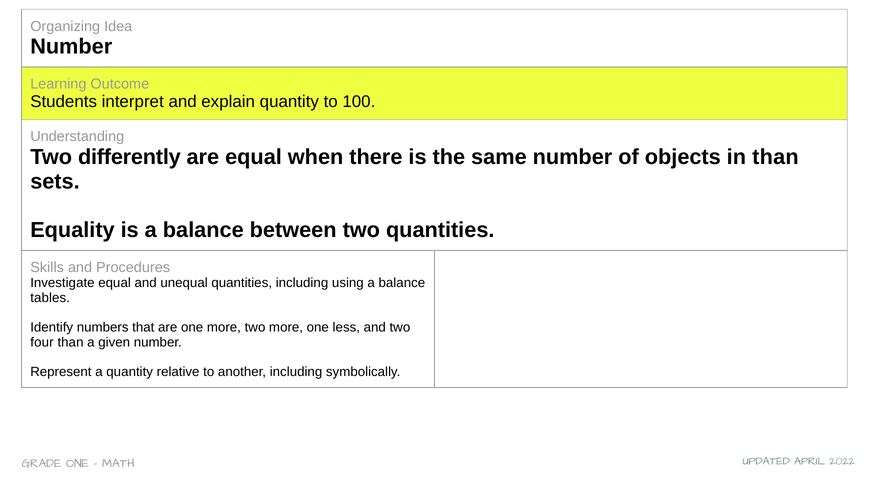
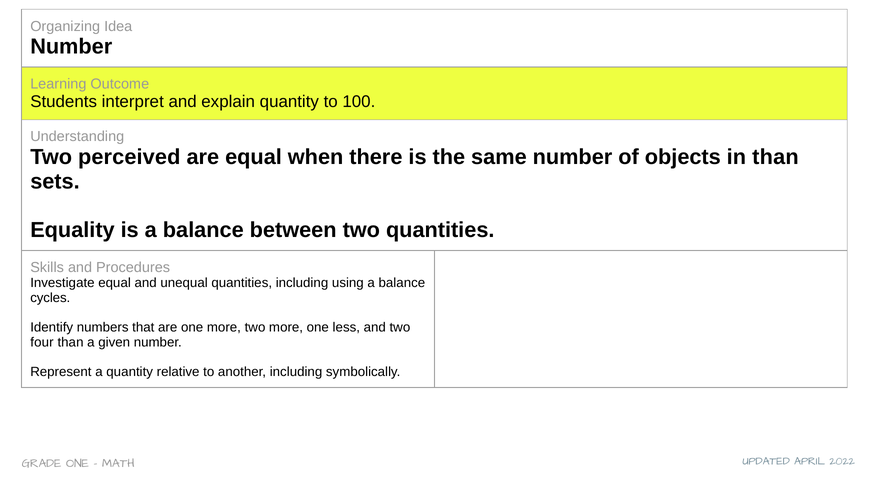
differently: differently -> perceived
tables: tables -> cycles
